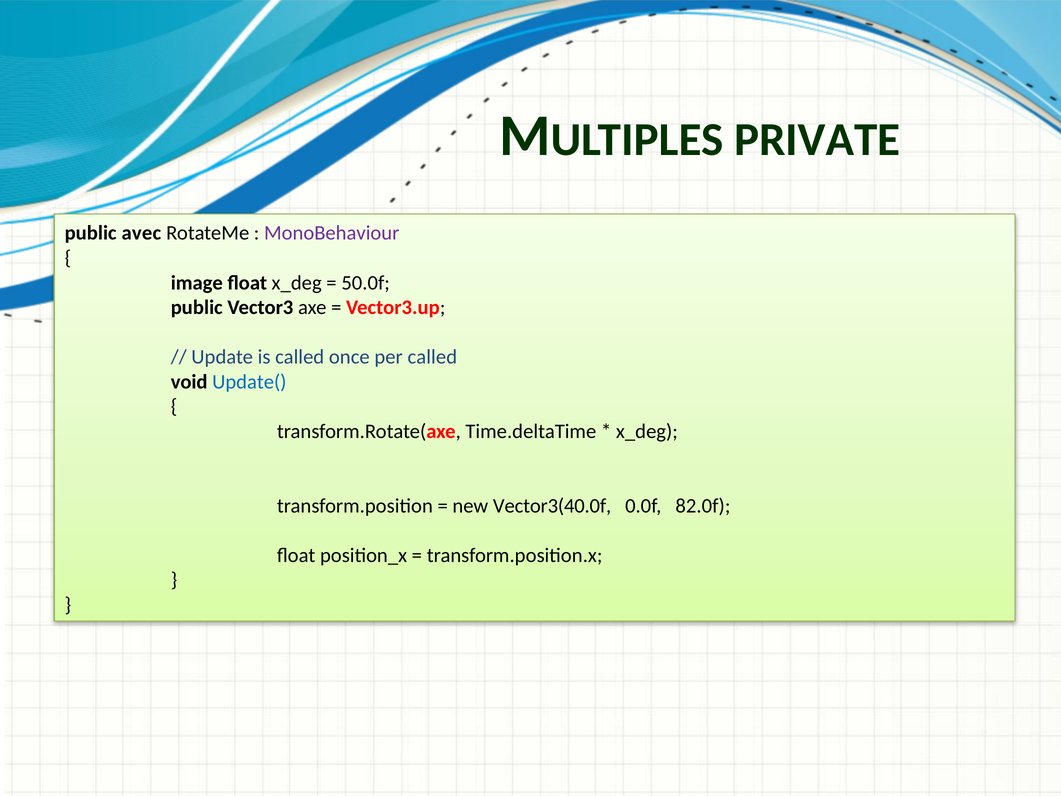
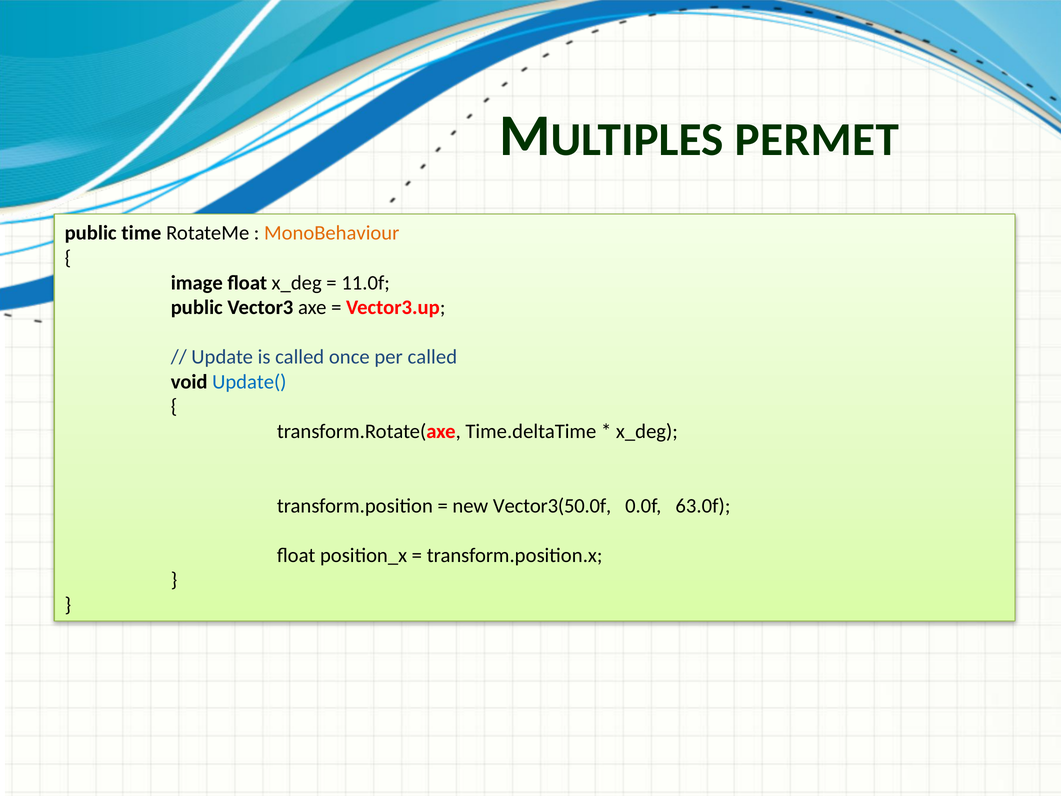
PRIVATE: PRIVATE -> PERMET
avec: avec -> time
MonoBehaviour colour: purple -> orange
50.0f: 50.0f -> 11.0f
Vector3(40.0f: Vector3(40.0f -> Vector3(50.0f
82.0f: 82.0f -> 63.0f
